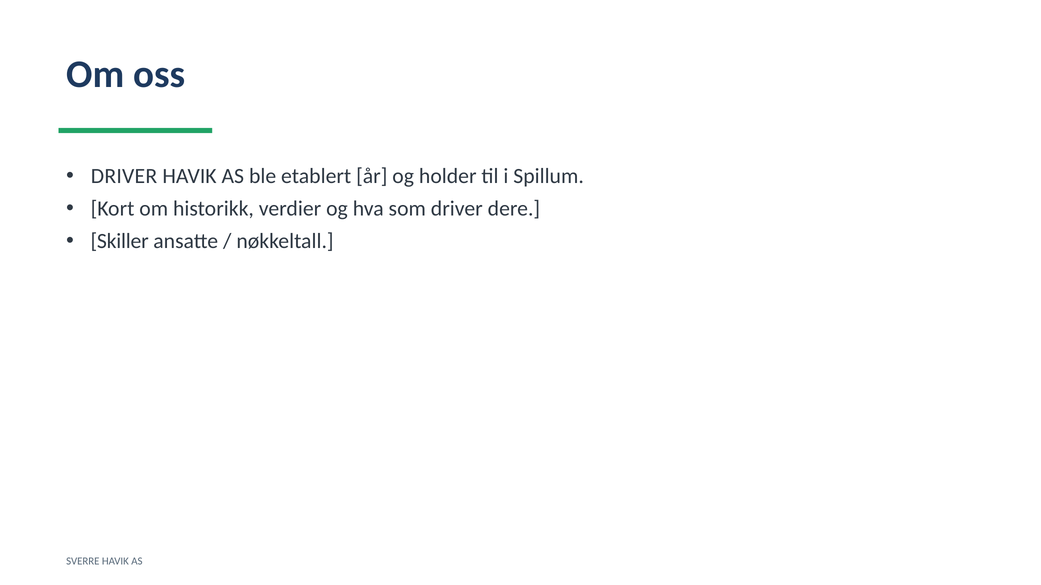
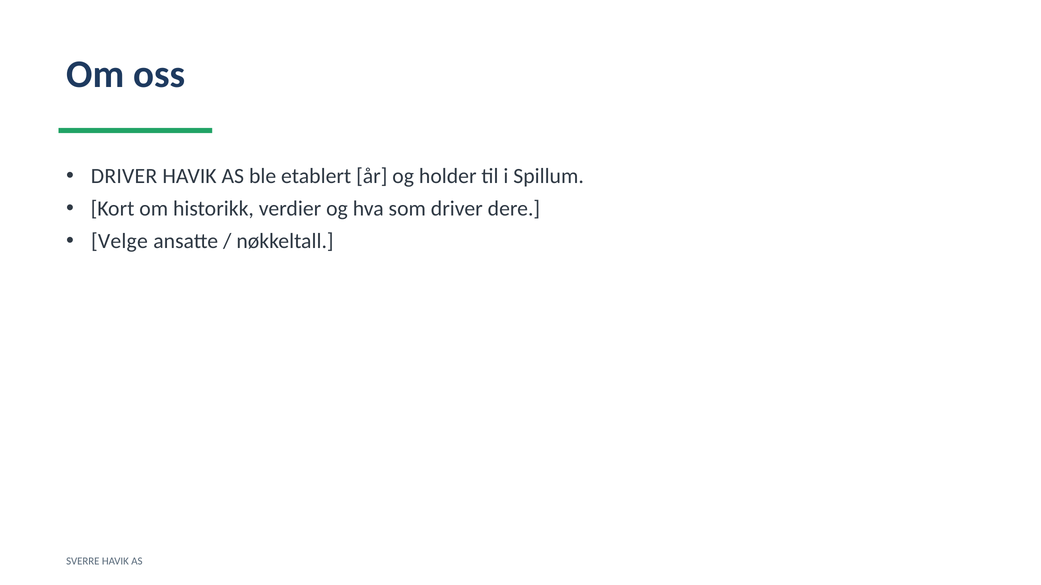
Skiller: Skiller -> Velge
